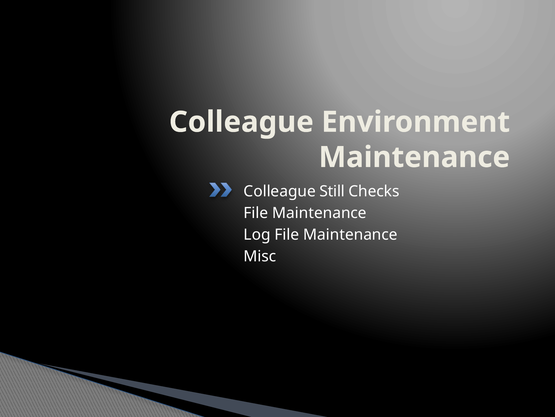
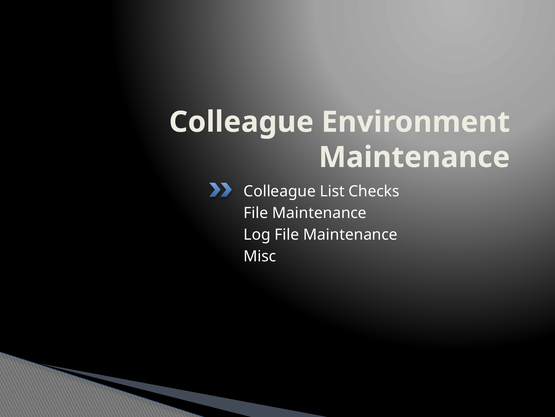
Still: Still -> List
